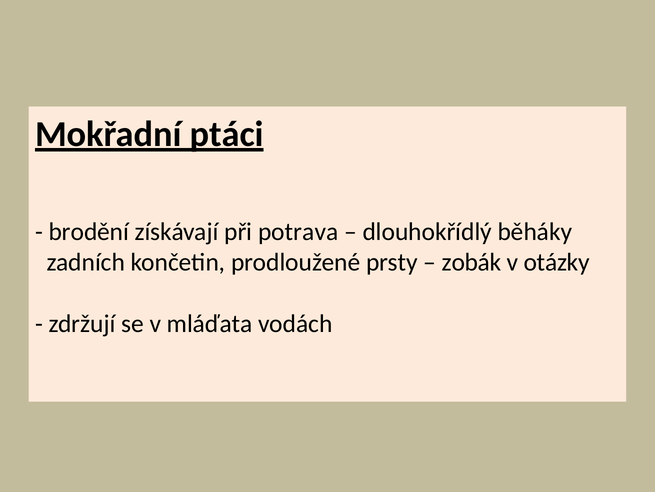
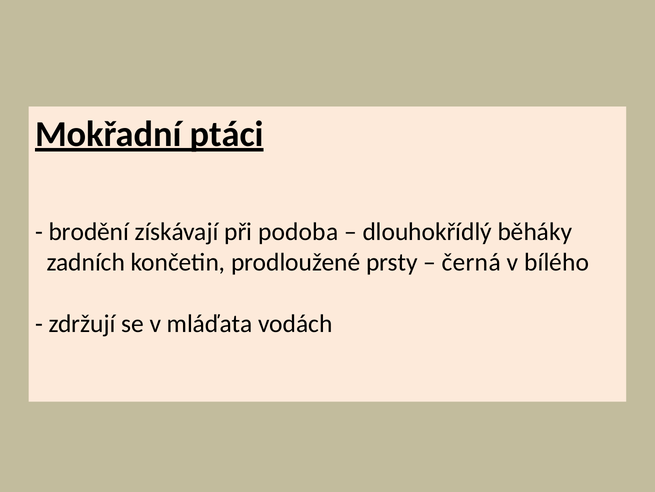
potrava: potrava -> podoba
zobák: zobák -> černá
otázky: otázky -> bílého
